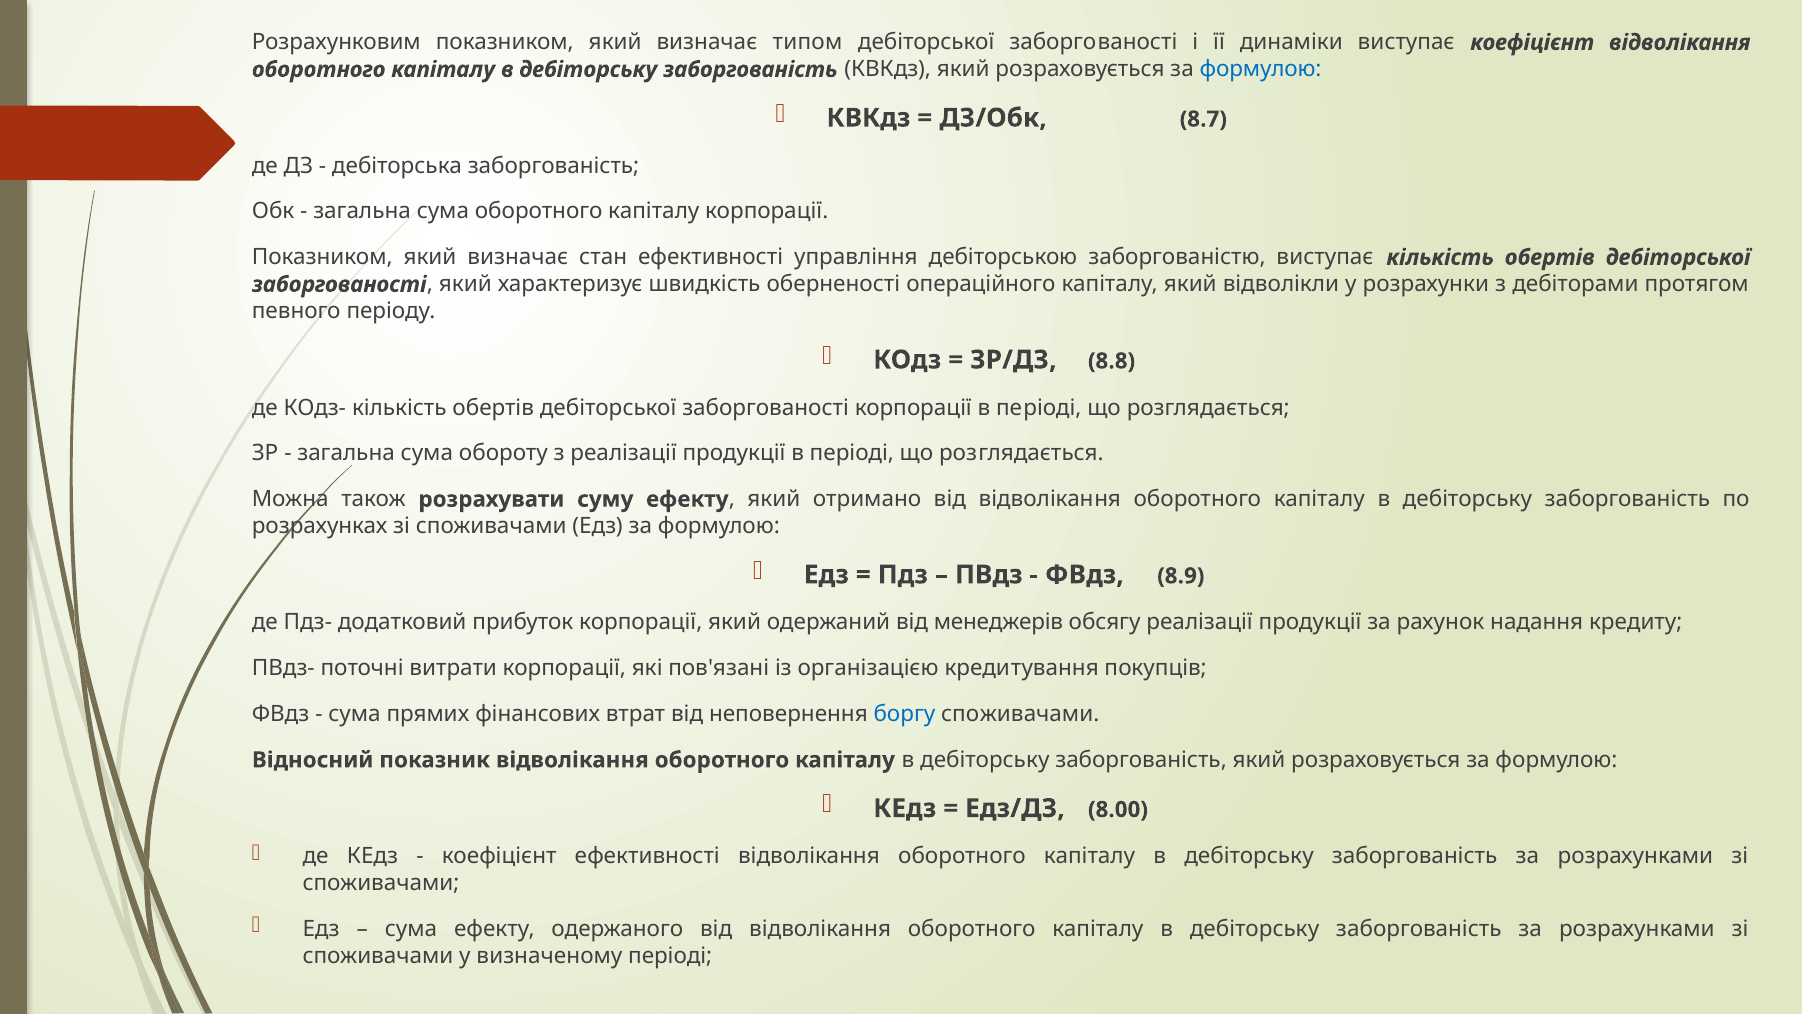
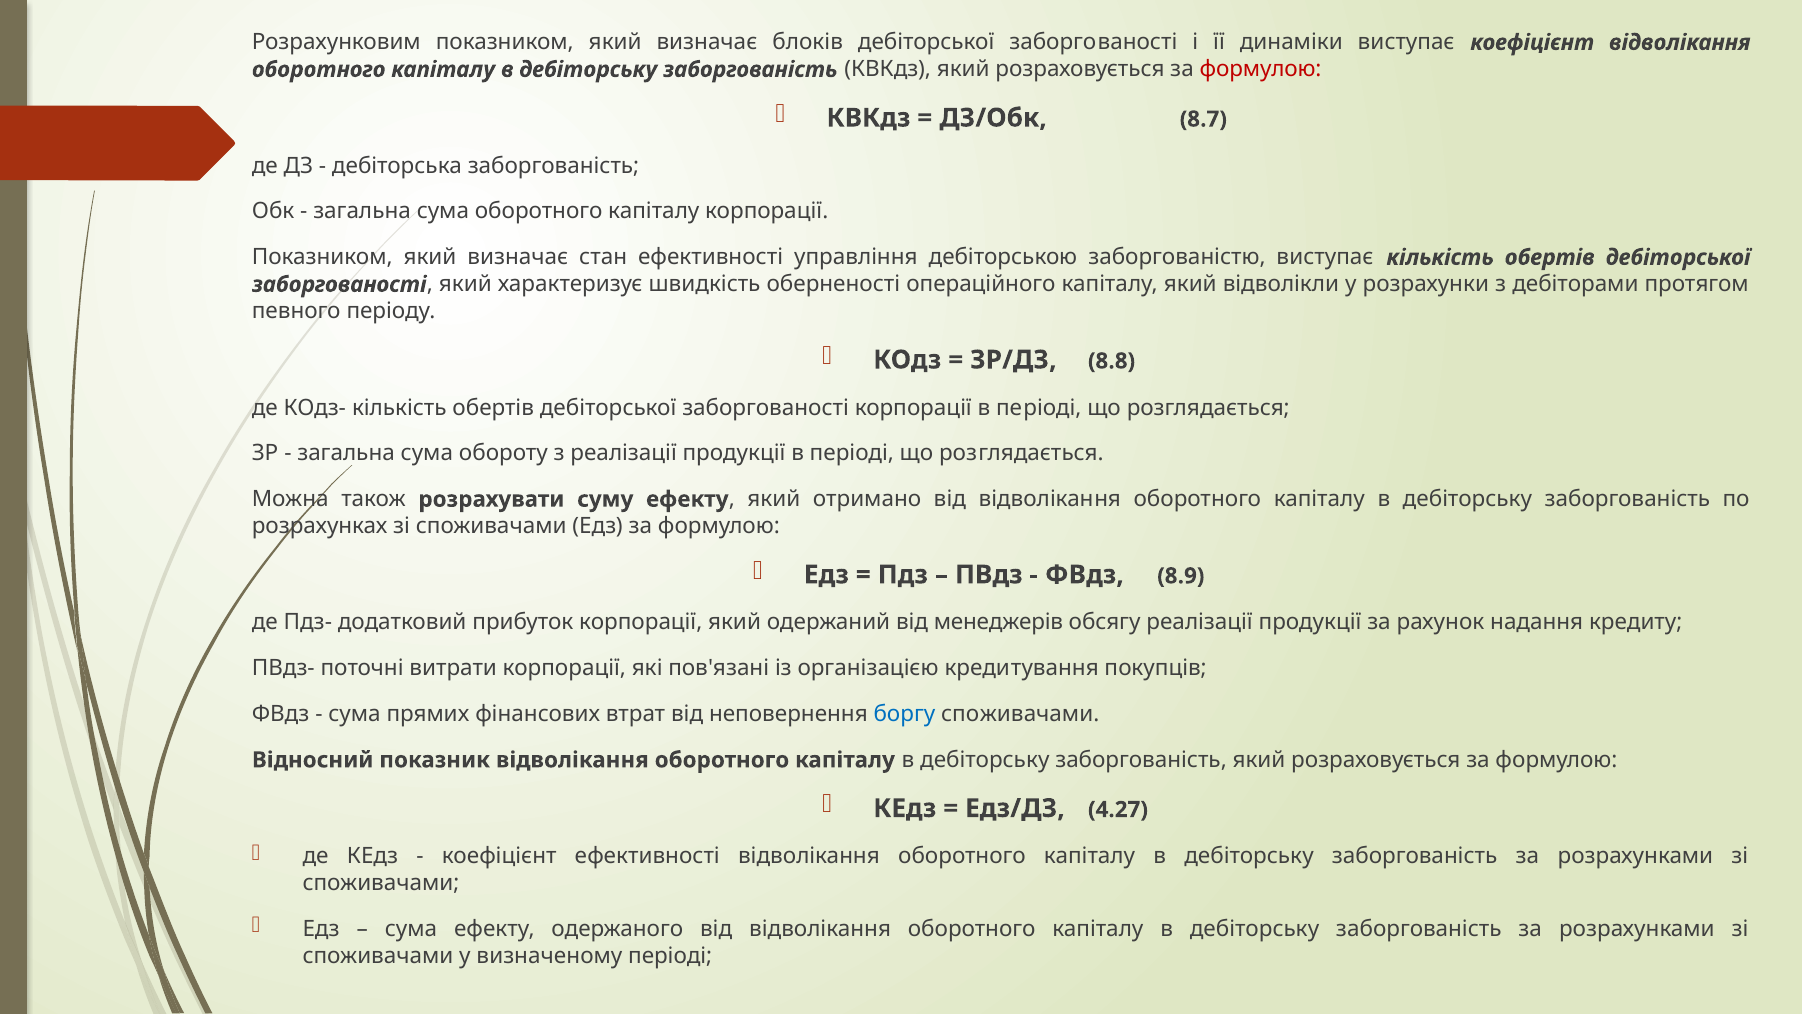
типом: типом -> блоків
формулою at (1261, 70) colour: blue -> red
8.00: 8.00 -> 4.27
